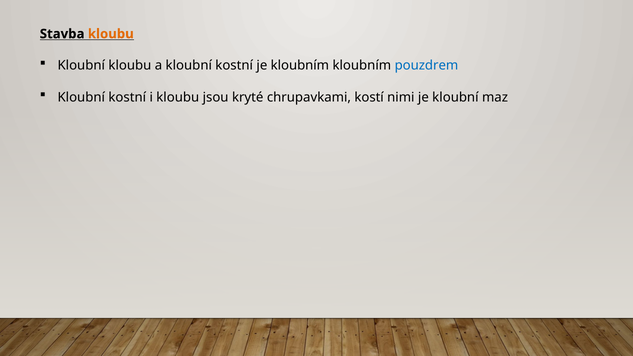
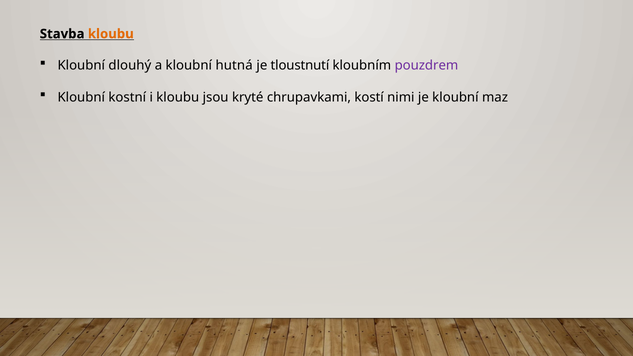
Kloubní kloubu: kloubu -> dlouhý
a kloubní kostní: kostní -> hutná
je kloubním: kloubním -> tloustnutí
pouzdrem colour: blue -> purple
